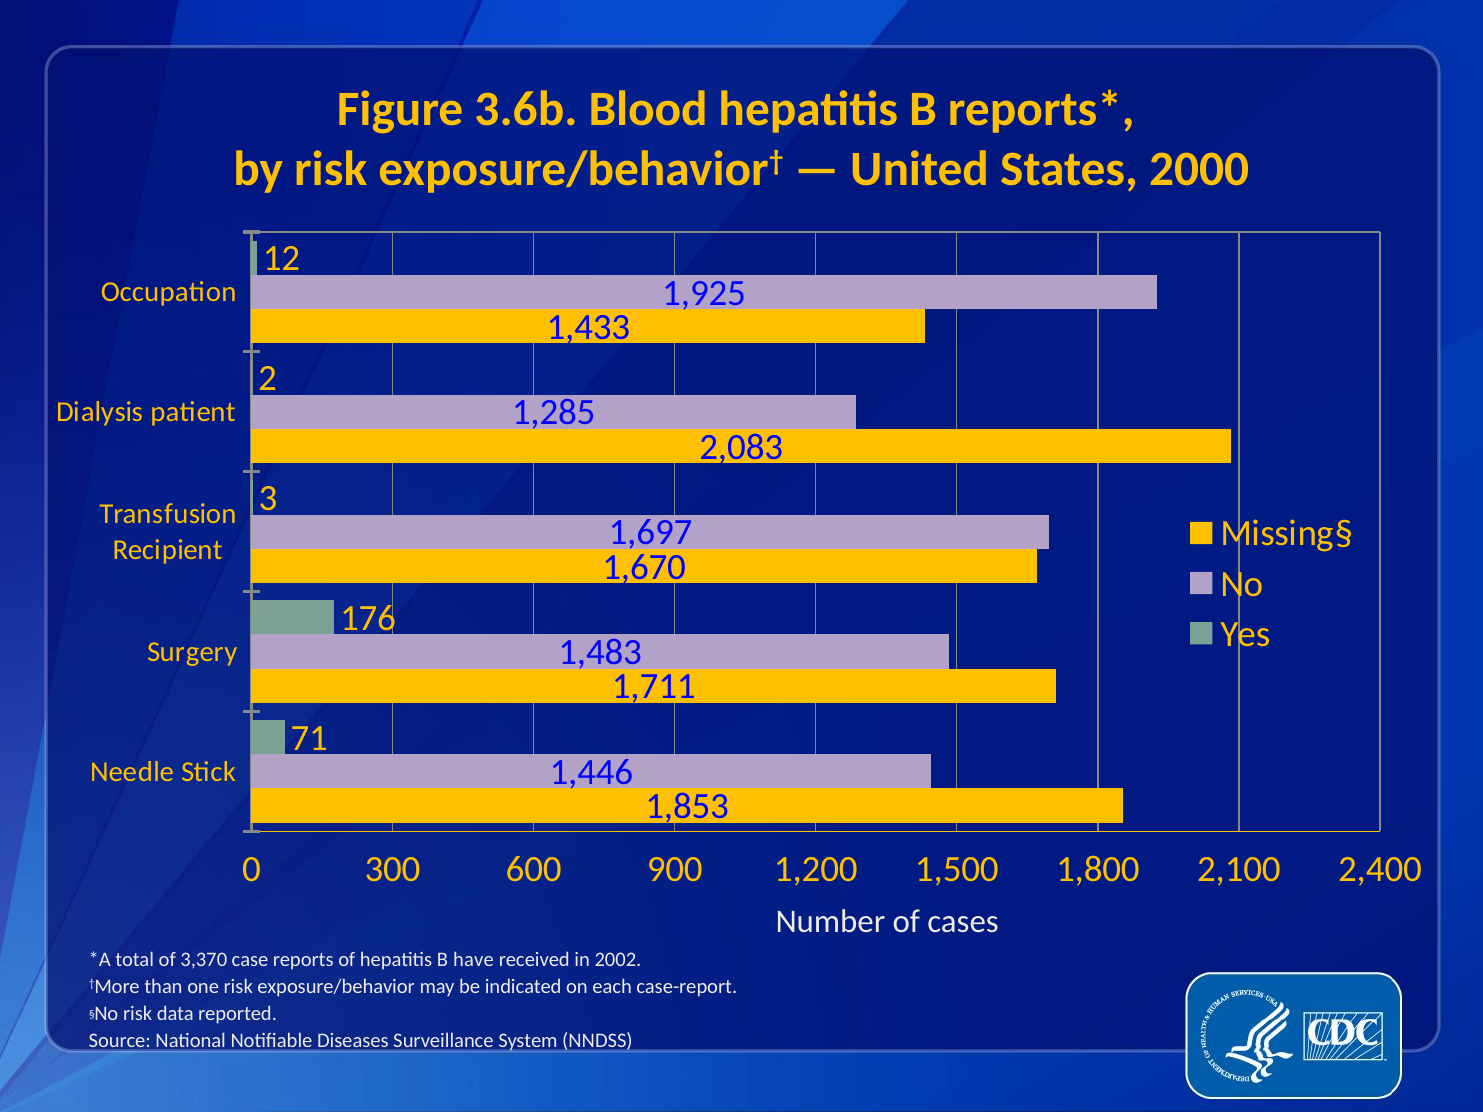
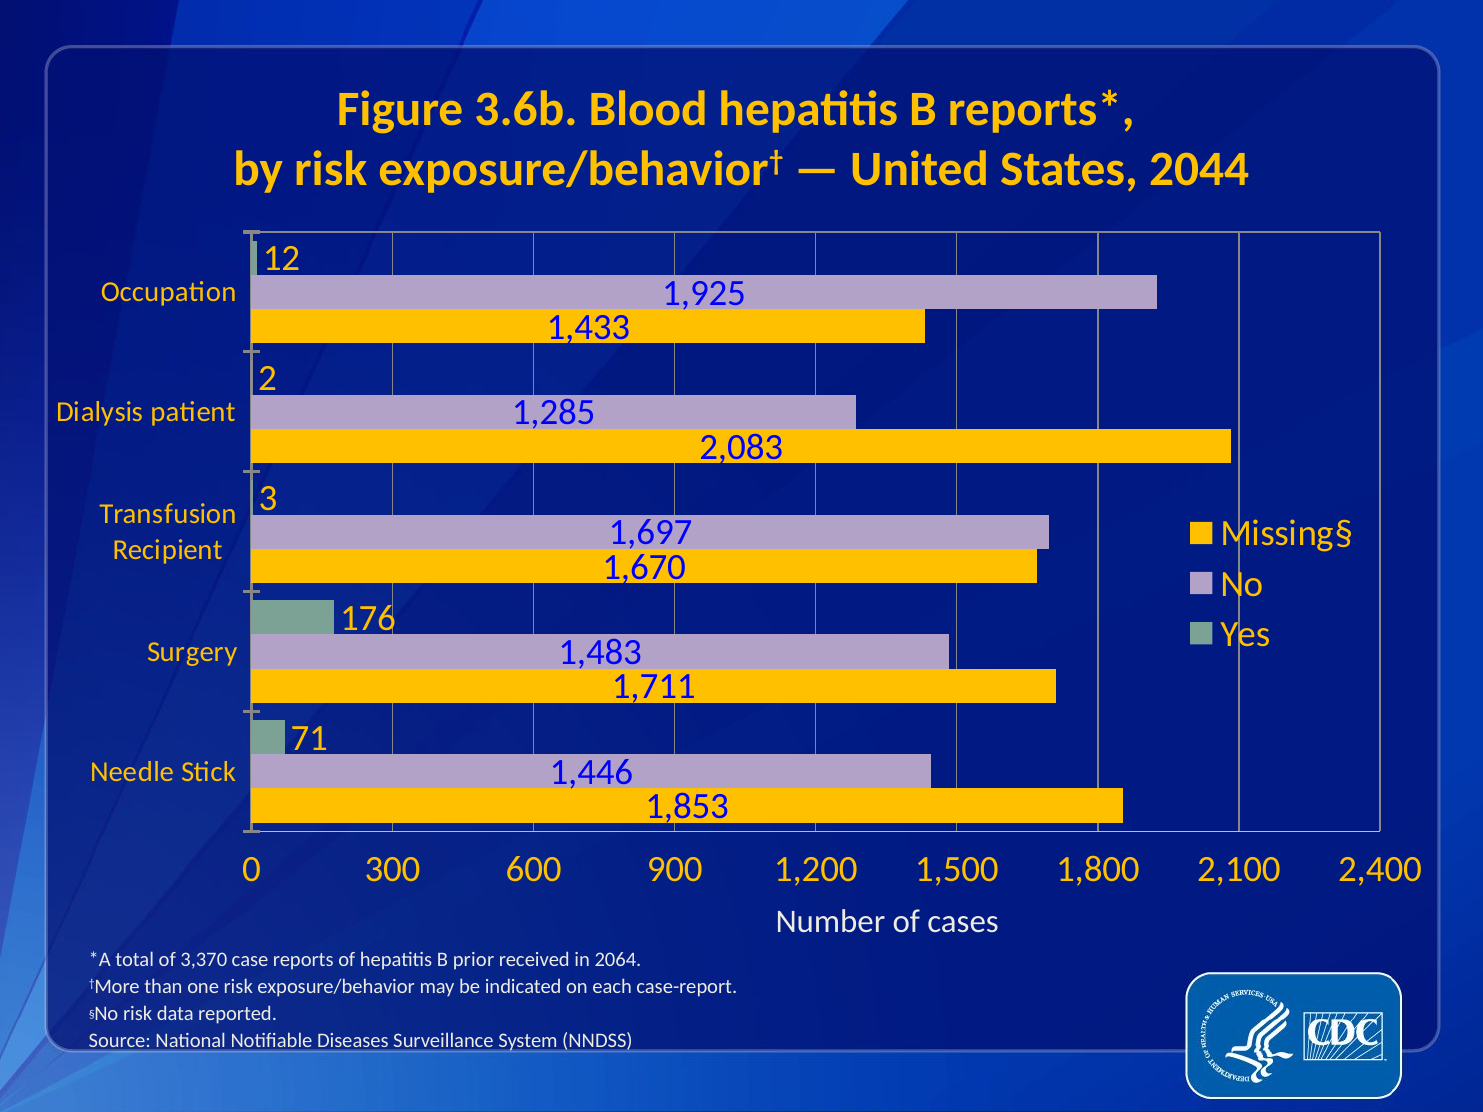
2000: 2000 -> 2044
have: have -> prior
2002: 2002 -> 2064
